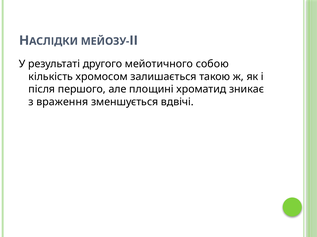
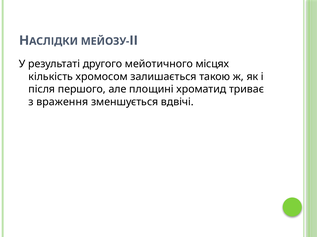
собою: собою -> місцях
зникає: зникає -> триває
